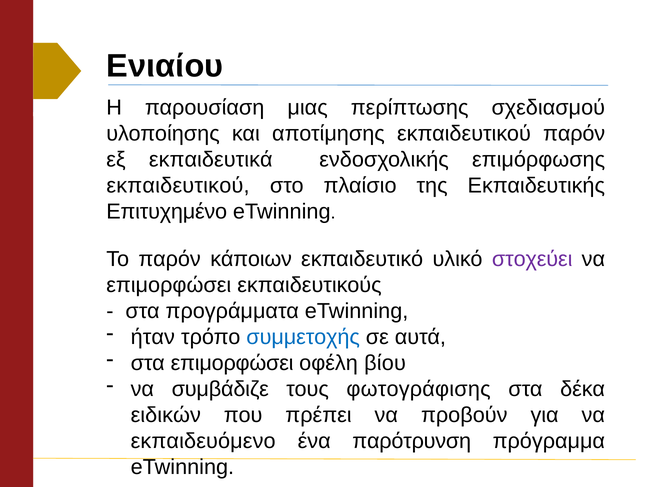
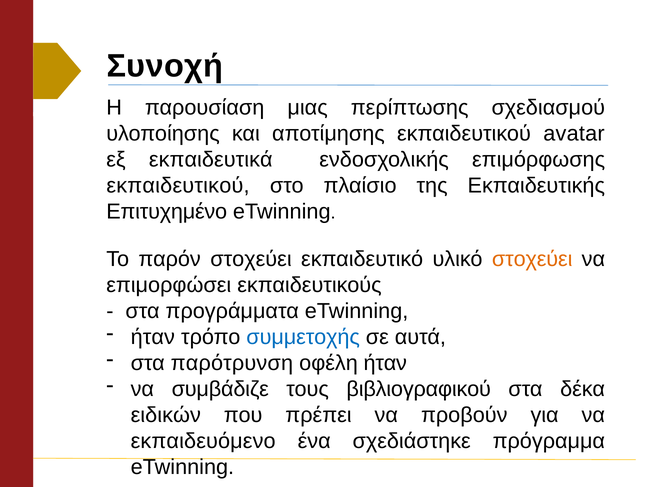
Ενιαίου: Ενιαίου -> Συνοχή
εκπαιδευτικού παρόν: παρόν -> avatar
παρόν κάποιων: κάποιων -> στοχεύει
στοχεύει at (532, 259) colour: purple -> orange
στα επιμορφώσει: επιμορφώσει -> παρότρυνση
οφέλη βίου: βίου -> ήταν
φωτογράφισης: φωτογράφισης -> βιβλιογραφικού
παρότρυνση: παρότρυνση -> σχεδιάστηκε
